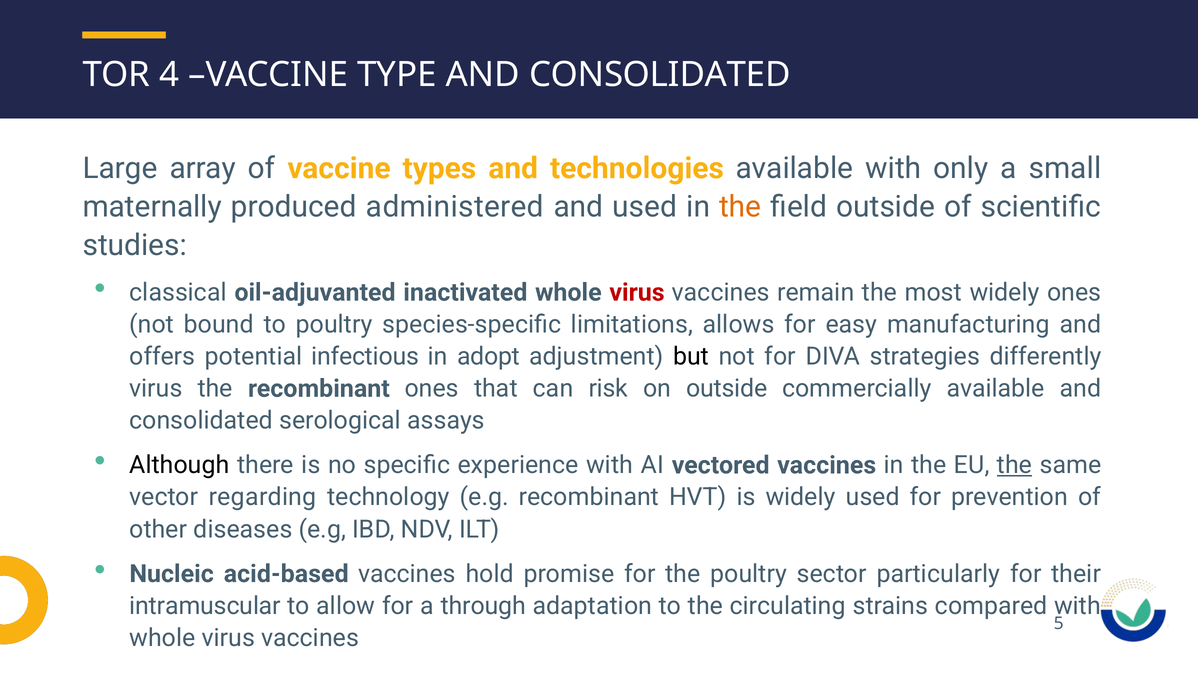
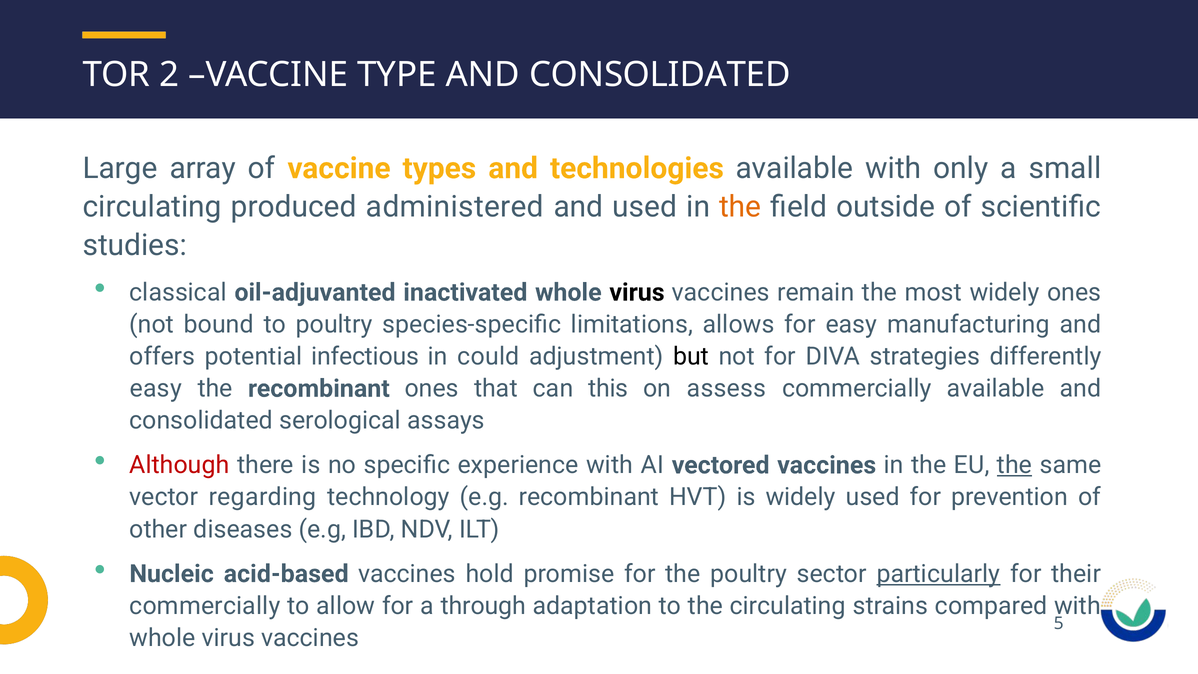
4: 4 -> 2
maternally at (152, 207): maternally -> circulating
virus at (637, 292) colour: red -> black
adopt: adopt -> could
virus at (156, 389): virus -> easy
risk: risk -> this
on outside: outside -> assess
Although colour: black -> red
particularly underline: none -> present
intramuscular at (205, 606): intramuscular -> commercially
